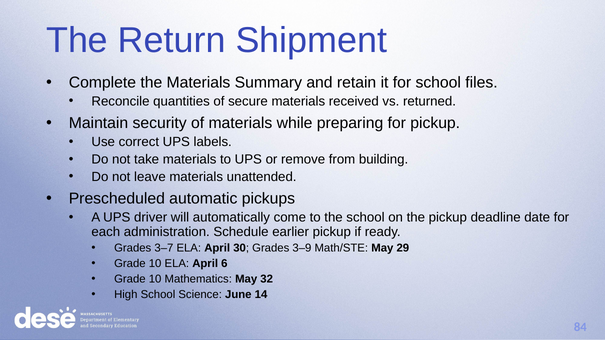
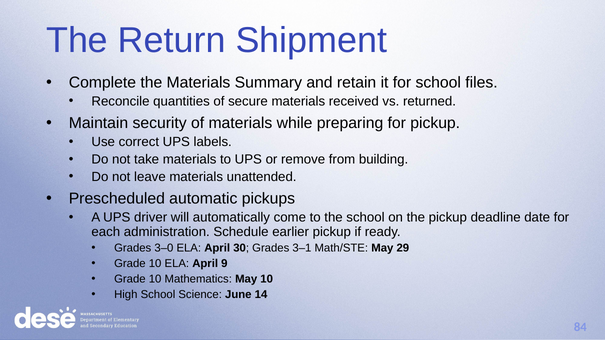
3–7: 3–7 -> 3–0
3–9: 3–9 -> 3–1
6: 6 -> 9
May 32: 32 -> 10
